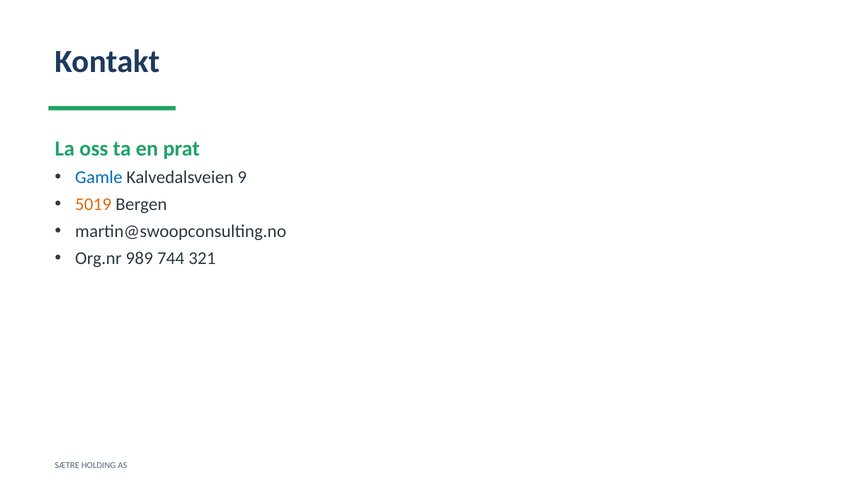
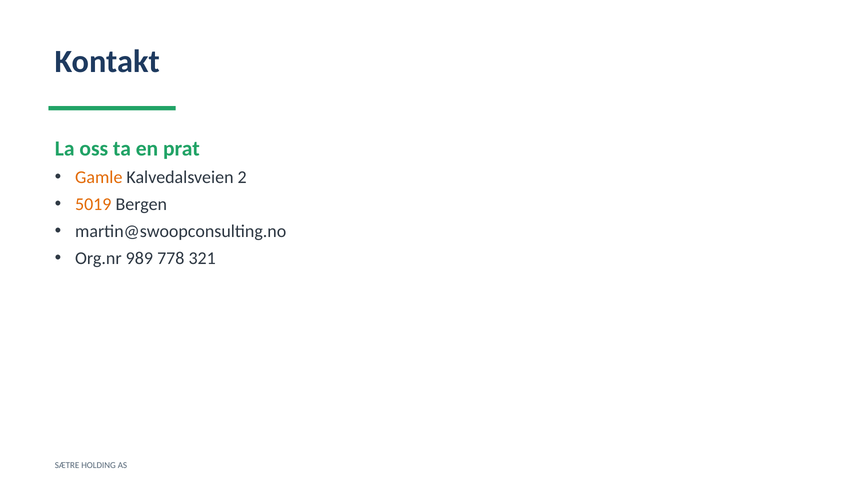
Gamle colour: blue -> orange
9: 9 -> 2
744: 744 -> 778
